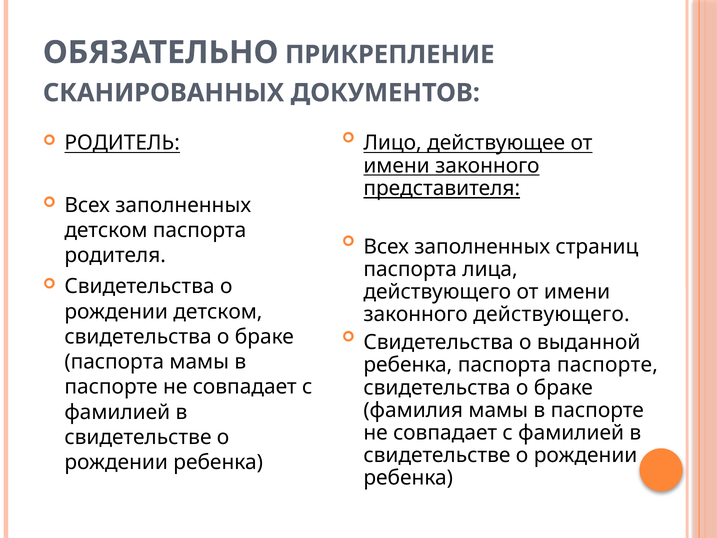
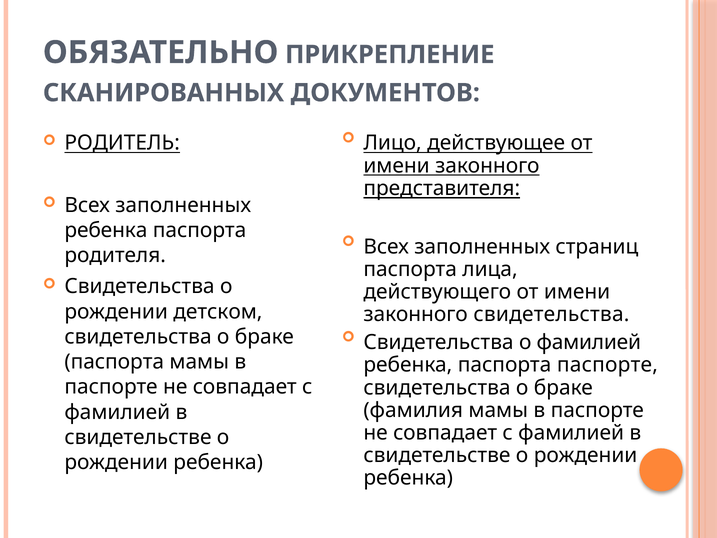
детском at (106, 230): детском -> ребенка
законного действующего: действующего -> свидетельства
о выданной: выданной -> фамилией
